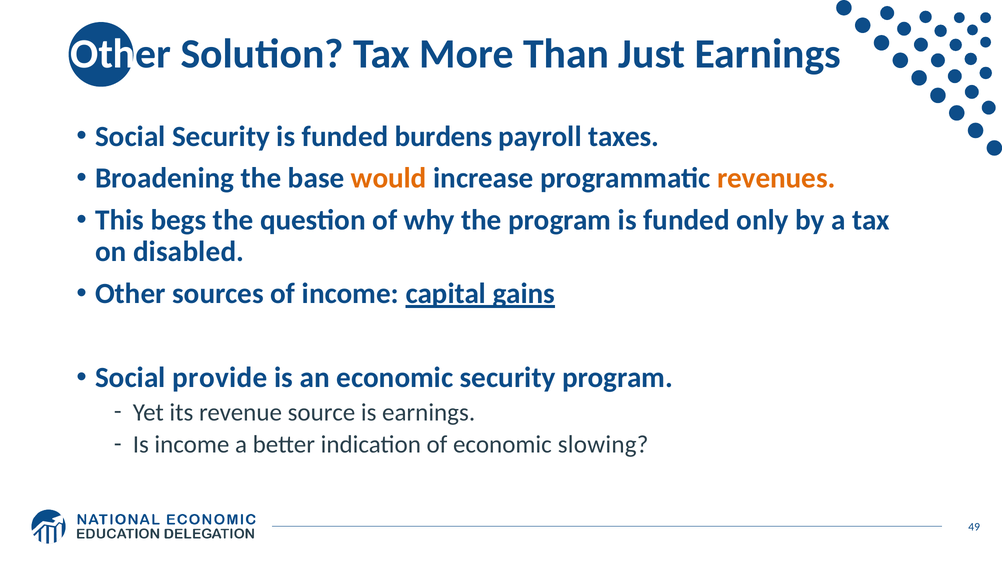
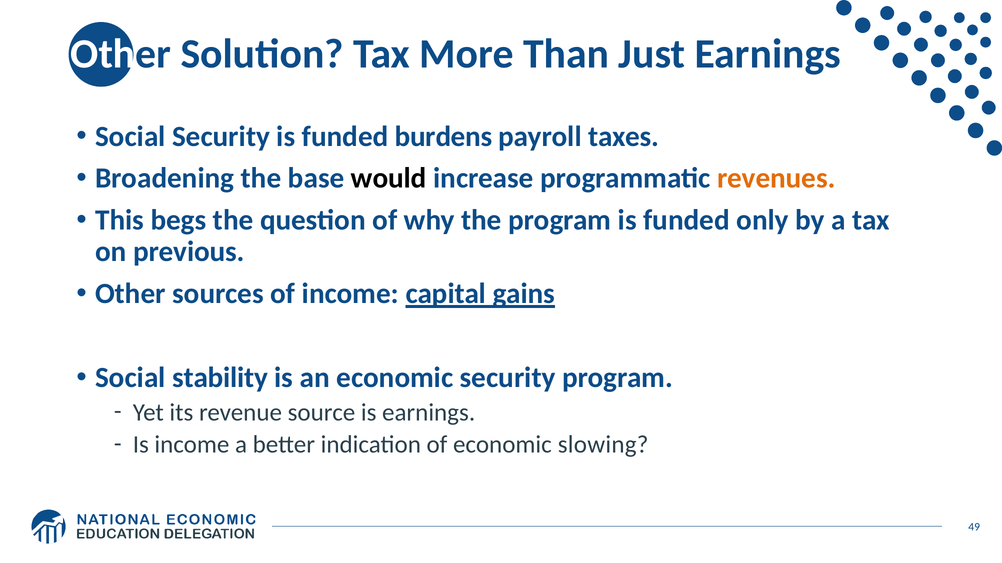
would colour: orange -> black
disabled: disabled -> previous
provide: provide -> stability
